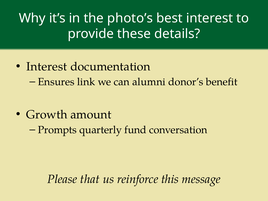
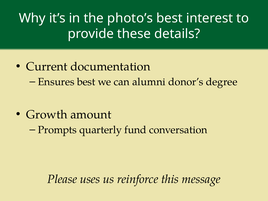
Interest at (47, 67): Interest -> Current
Ensures link: link -> best
benefit: benefit -> degree
that: that -> uses
